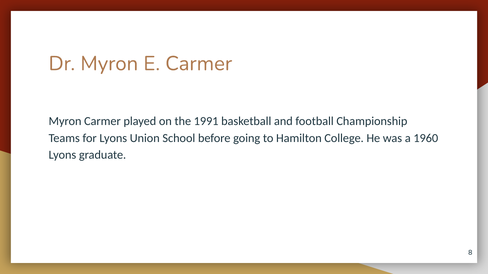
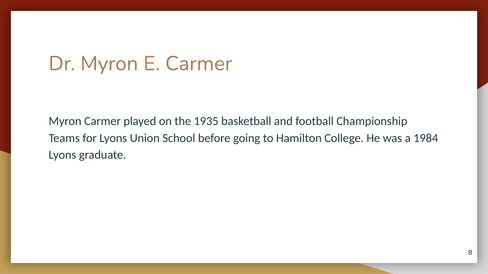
1991: 1991 -> 1935
1960: 1960 -> 1984
